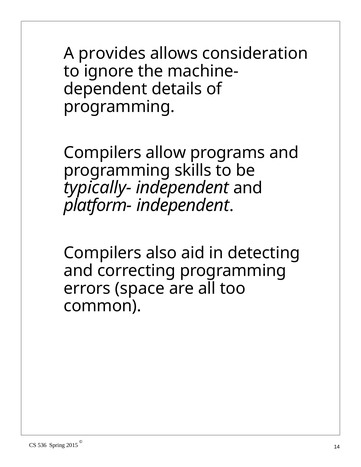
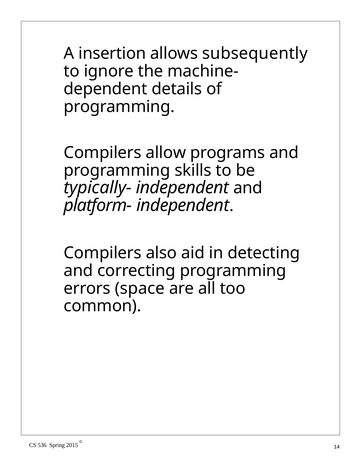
provides: provides -> insertion
consideration: consideration -> subsequently
